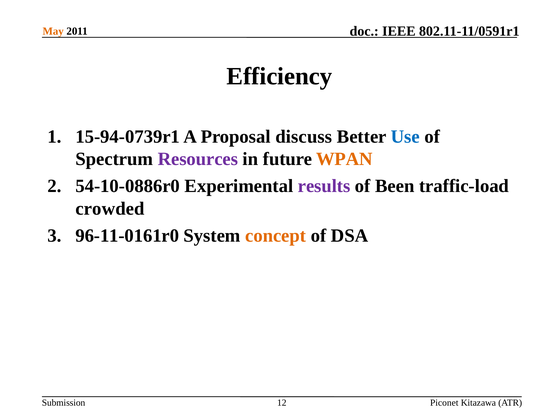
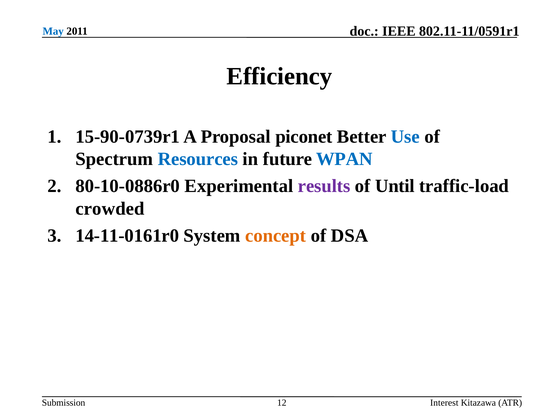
May colour: orange -> blue
15-94-0739r1: 15-94-0739r1 -> 15-90-0739r1
discuss: discuss -> piconet
Resources colour: purple -> blue
WPAN colour: orange -> blue
54-10-0886r0: 54-10-0886r0 -> 80-10-0886r0
Been: Been -> Until
96-11-0161r0: 96-11-0161r0 -> 14-11-0161r0
Piconet: Piconet -> Interest
